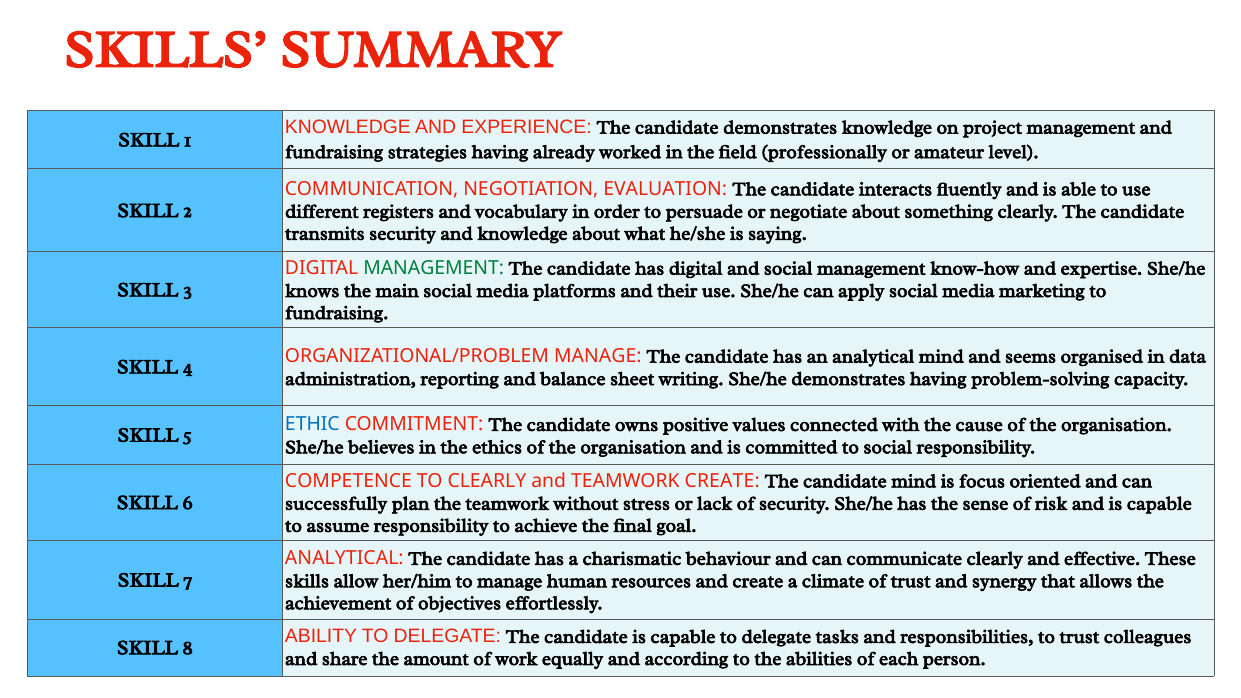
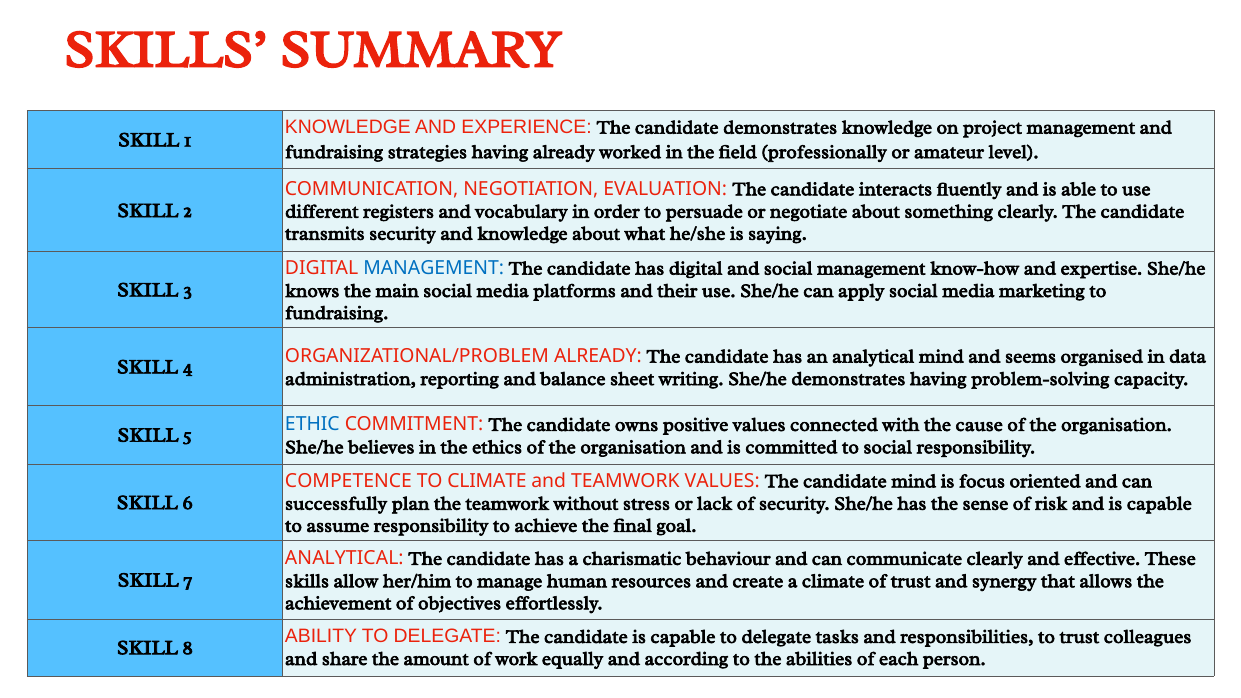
MANAGEMENT at (434, 268) colour: green -> blue
ORGANIZATIONAL/PROBLEM MANAGE: MANAGE -> ALREADY
TO CLEARLY: CLEARLY -> CLIMATE
TEAMWORK CREATE: CREATE -> VALUES
